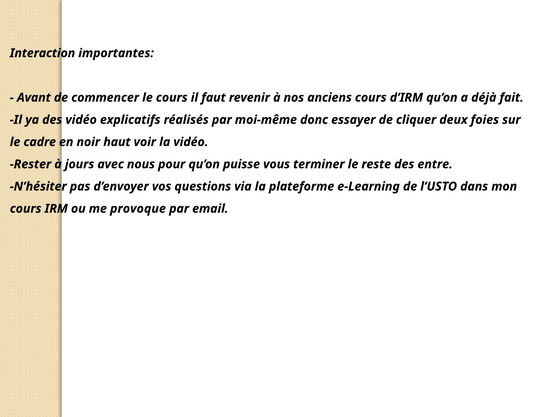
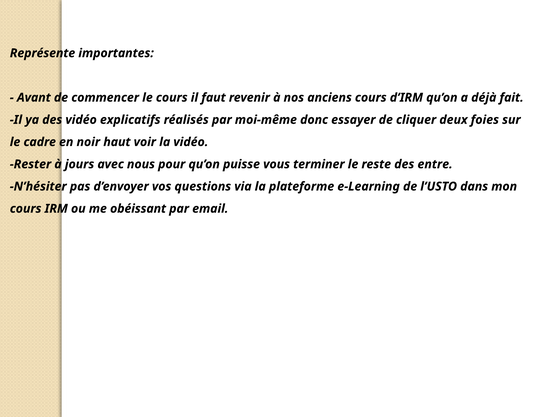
Interaction: Interaction -> Représente
provoque: provoque -> obéissant
